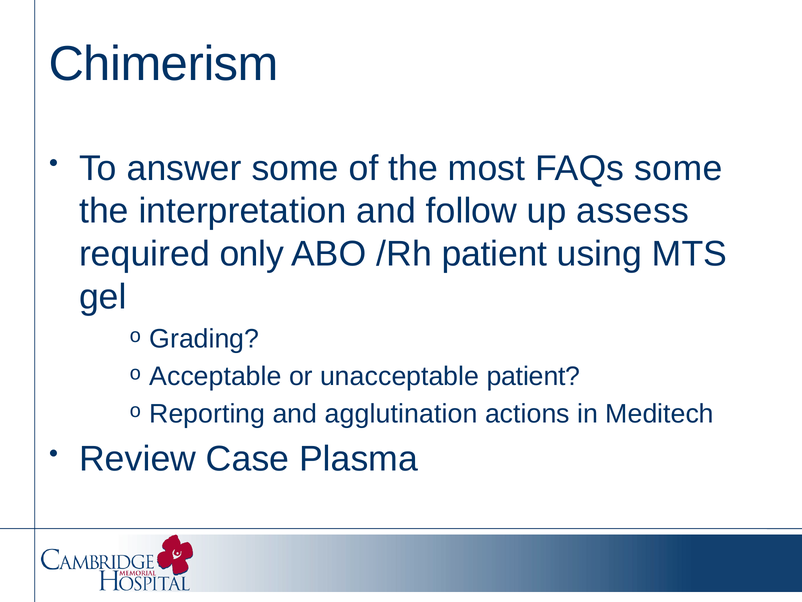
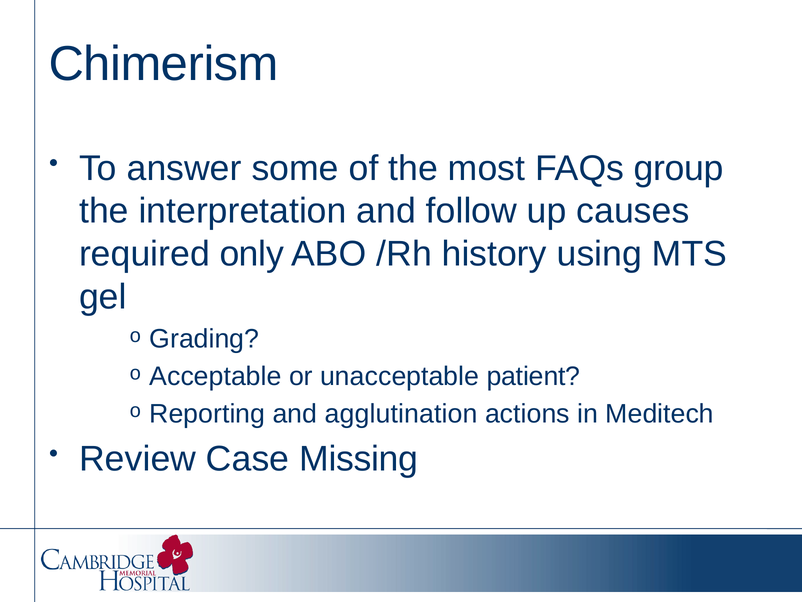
FAQs some: some -> group
assess: assess -> causes
/Rh patient: patient -> history
Plasma: Plasma -> Missing
